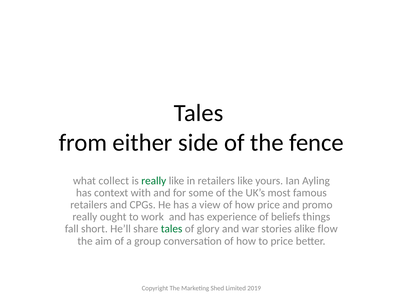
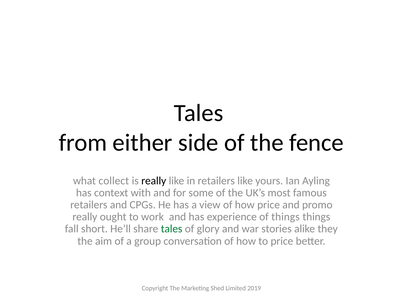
really at (154, 181) colour: green -> black
of beliefs: beliefs -> things
flow: flow -> they
